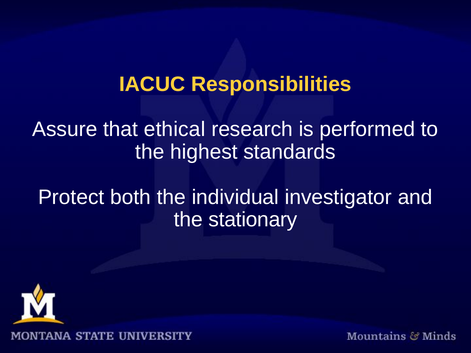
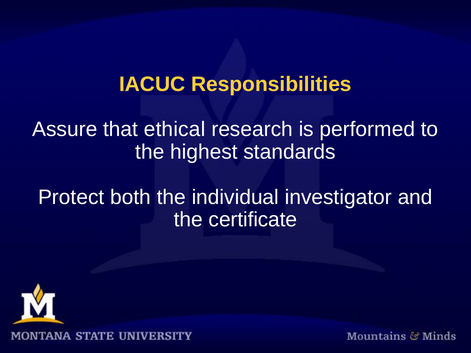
stationary: stationary -> certificate
